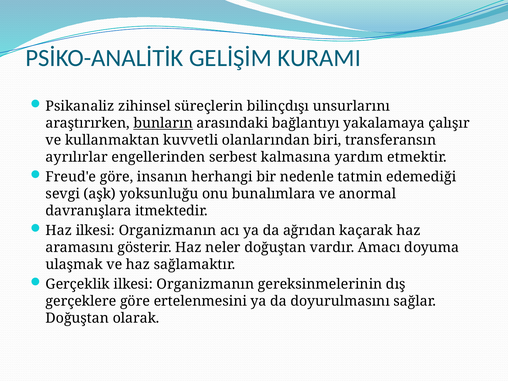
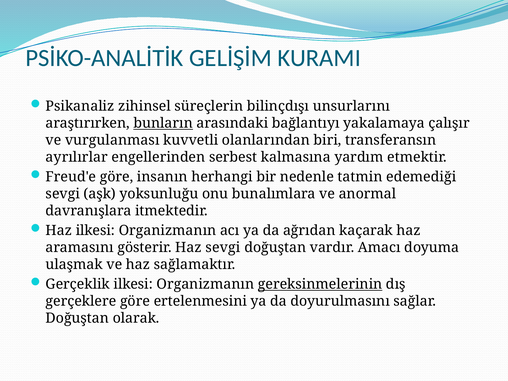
kullanmaktan: kullanmaktan -> vurgulanması
Haz neler: neler -> sevgi
gereksinmelerinin underline: none -> present
